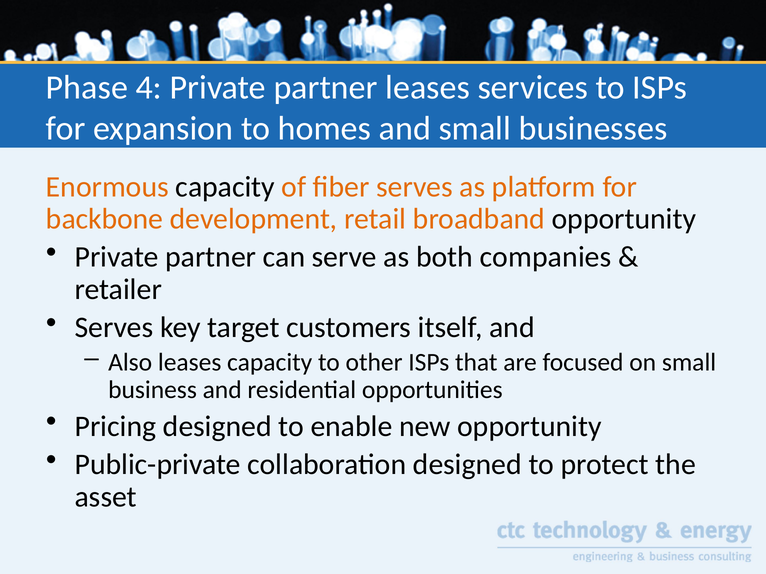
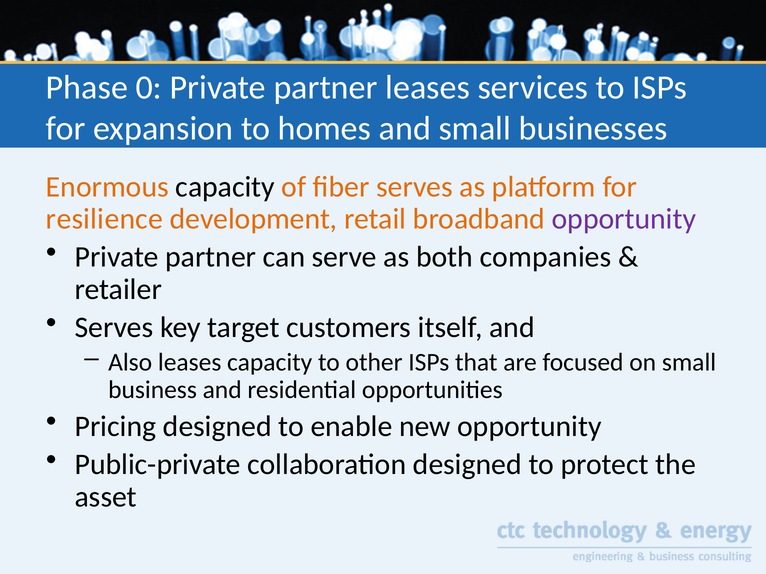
4: 4 -> 0
backbone: backbone -> resilience
opportunity at (624, 219) colour: black -> purple
